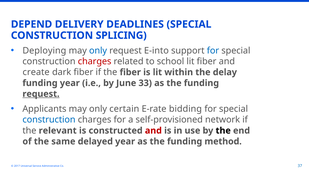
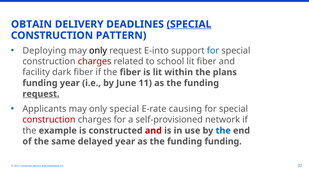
DEPEND: DEPEND -> OBTAIN
SPECIAL at (189, 24) underline: none -> present
SPLICING: SPLICING -> PATTERN
only at (98, 51) colour: blue -> black
create: create -> facility
delay: delay -> plans
33: 33 -> 11
only certain: certain -> special
bidding: bidding -> causing
construction at (49, 120) colour: blue -> red
relevant: relevant -> example
the at (223, 130) colour: black -> blue
funding method: method -> funding
